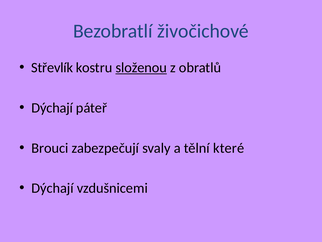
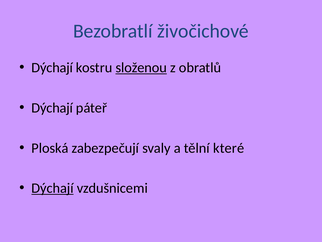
Střevlík at (52, 68): Střevlík -> Dýchají
Brouci: Brouci -> Ploská
Dýchají at (53, 188) underline: none -> present
